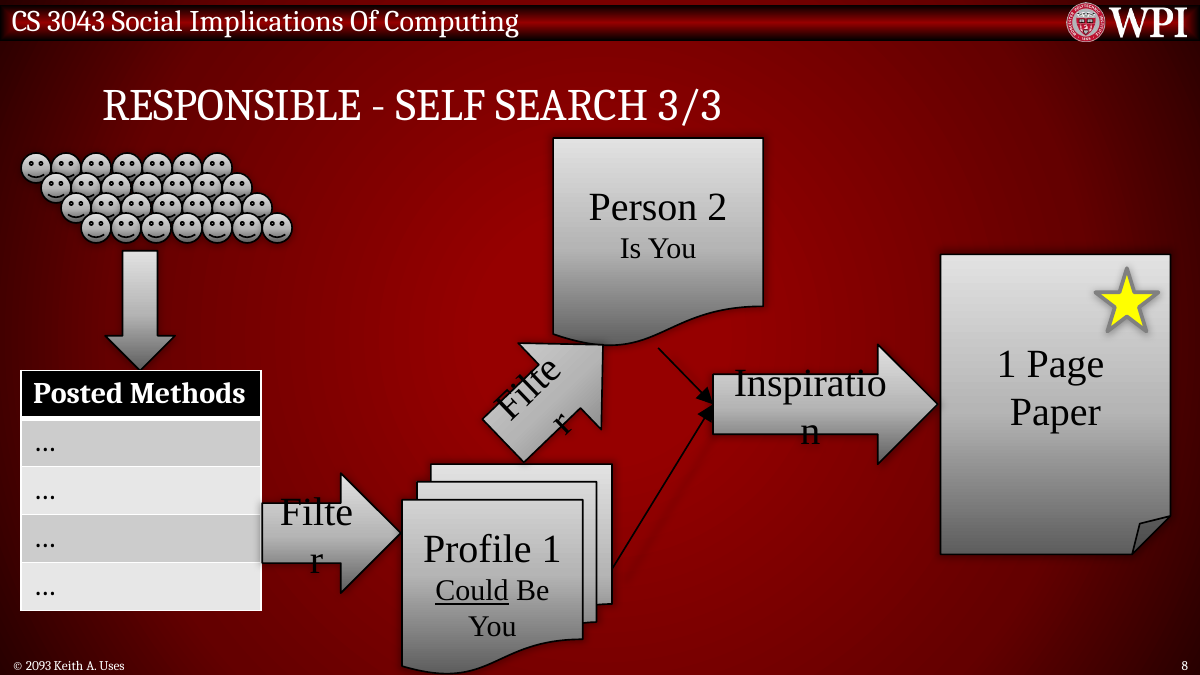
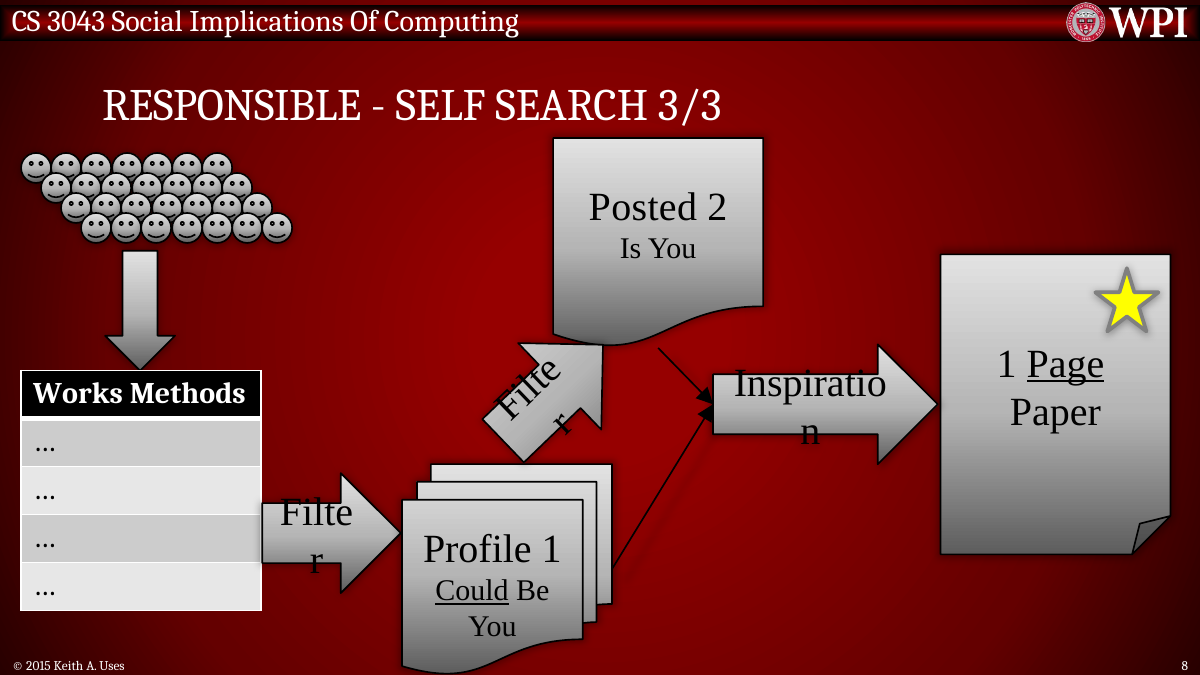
Person: Person -> Posted
Page underline: none -> present
Posted: Posted -> Works
2093: 2093 -> 2015
